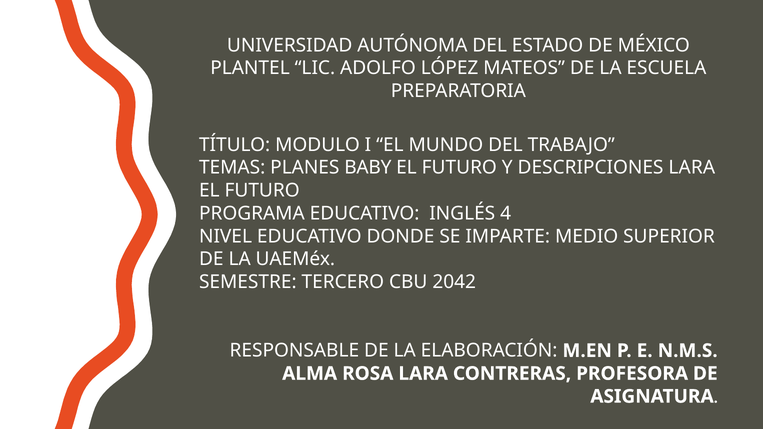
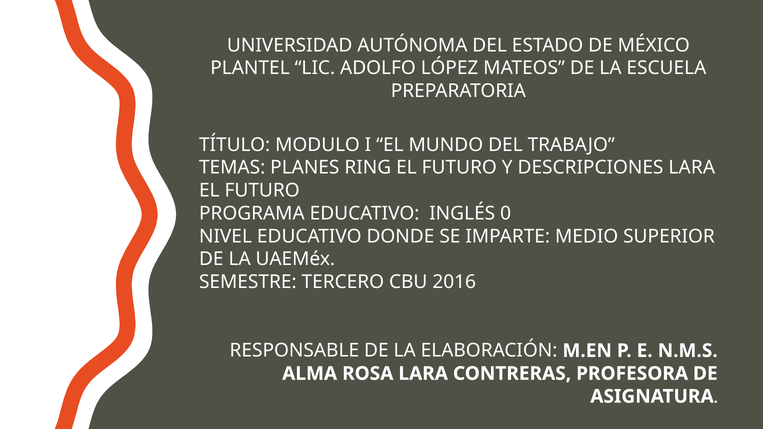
BABY: BABY -> RING
4: 4 -> 0
2042: 2042 -> 2016
